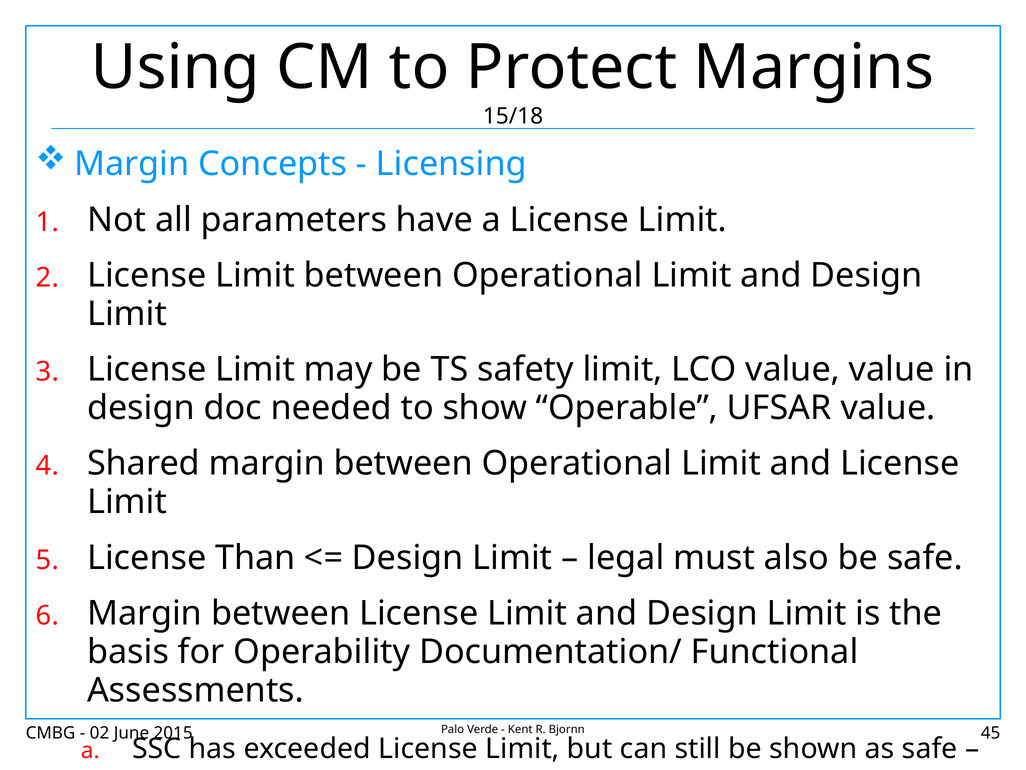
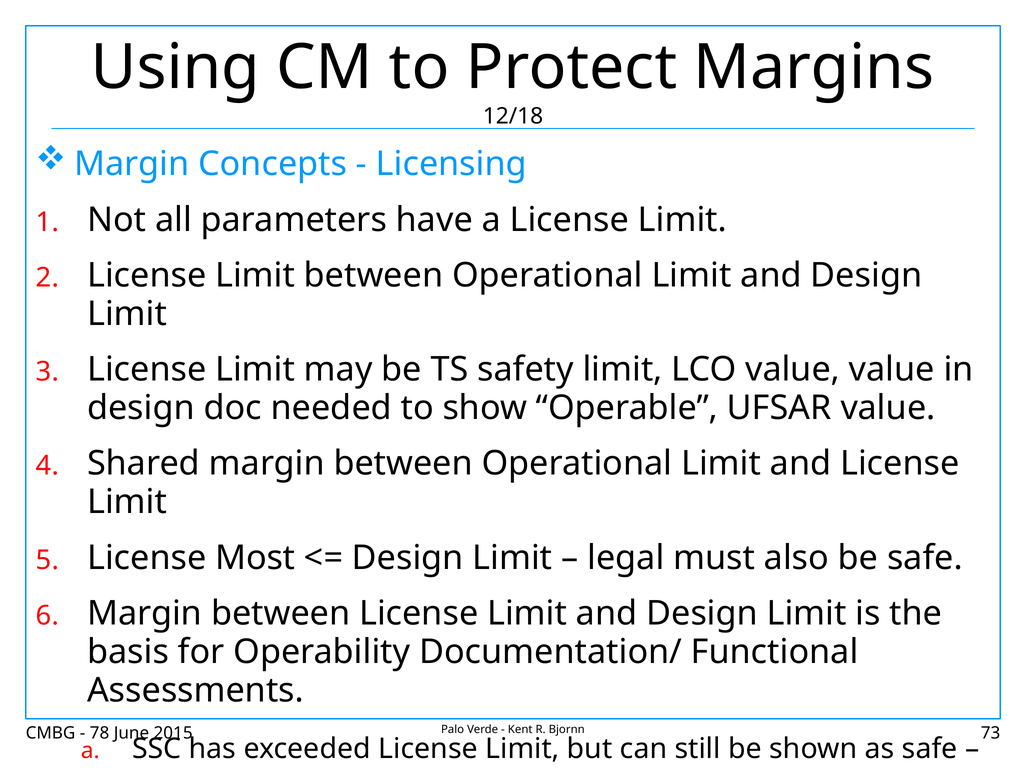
15/18: 15/18 -> 12/18
Than: Than -> Most
02: 02 -> 78
45: 45 -> 73
